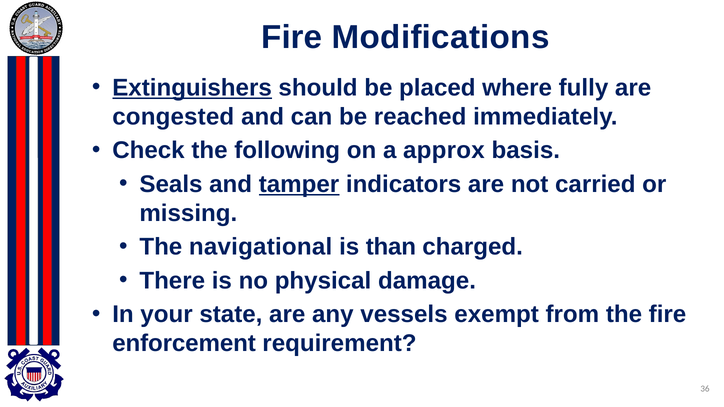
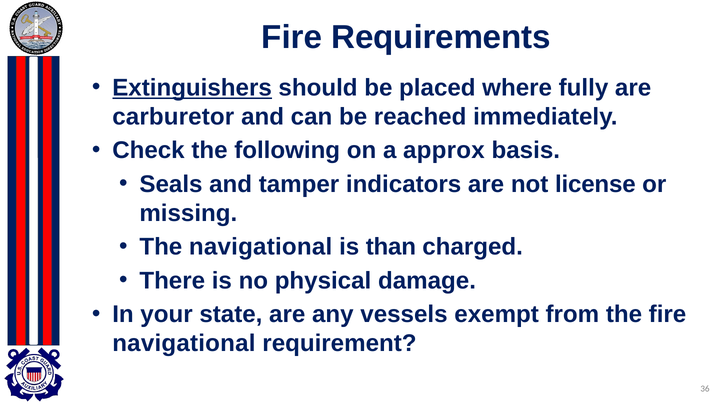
Modifications: Modifications -> Requirements
congested: congested -> carburetor
tamper underline: present -> none
carried: carried -> license
enforcement at (184, 344): enforcement -> navigational
